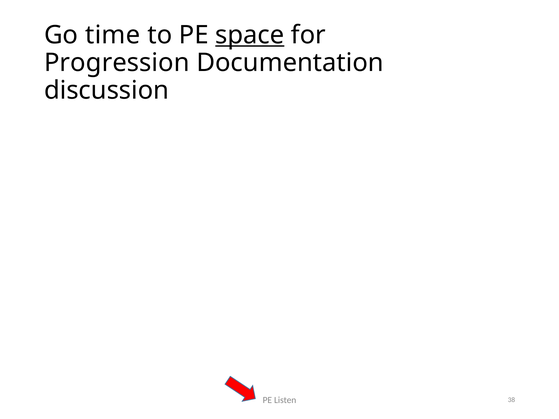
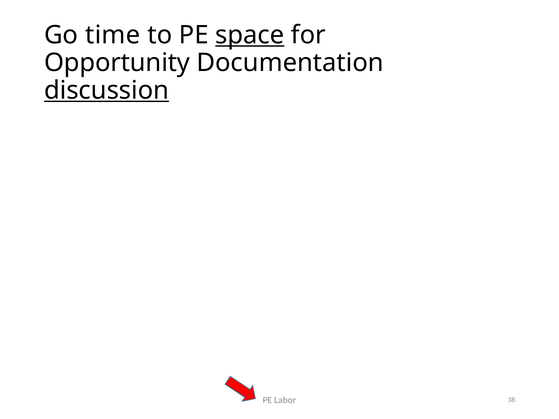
Progression: Progression -> Opportunity
discussion underline: none -> present
Listen: Listen -> Labor
